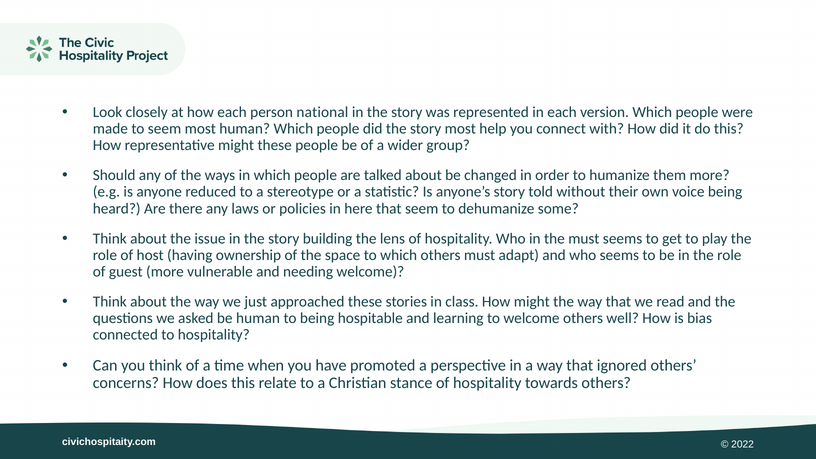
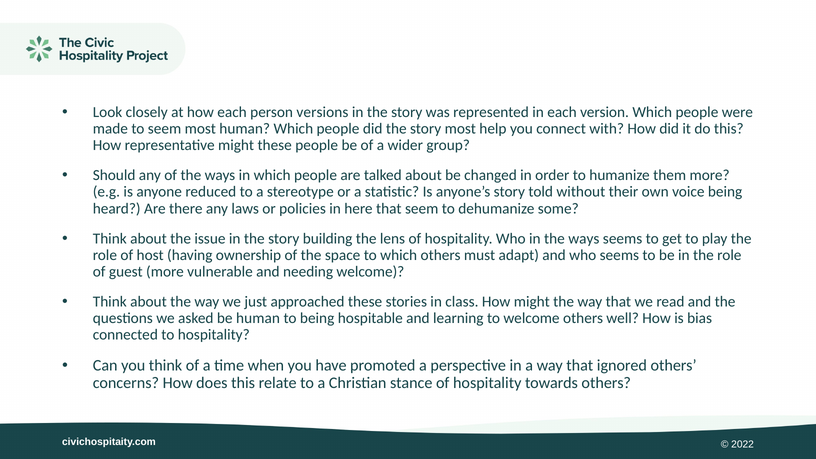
national: national -> versions
in the must: must -> ways
